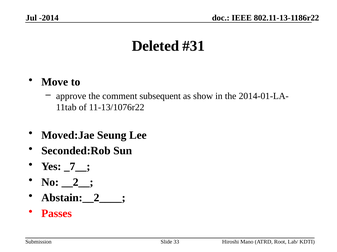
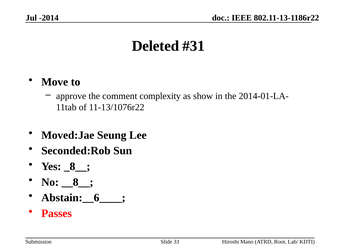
subsequent: subsequent -> complexity
_7__: _7__ -> _8__
__2__: __2__ -> __8__
Abstain:__2____: Abstain:__2____ -> Abstain:__6____
